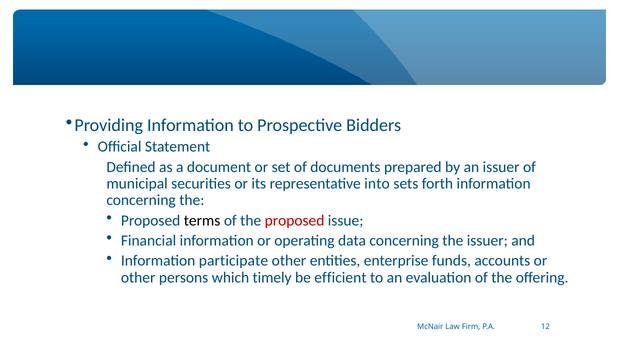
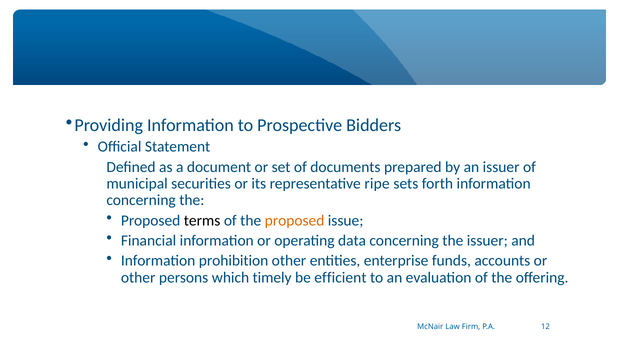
into: into -> ripe
proposed at (295, 221) colour: red -> orange
participate: participate -> prohibition
